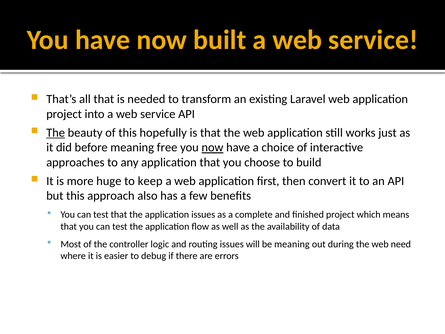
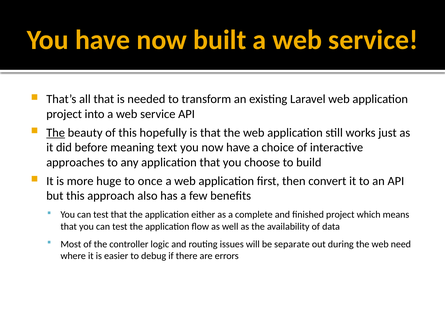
free: free -> text
now at (212, 147) underline: present -> none
keep: keep -> once
application issues: issues -> either
be meaning: meaning -> separate
